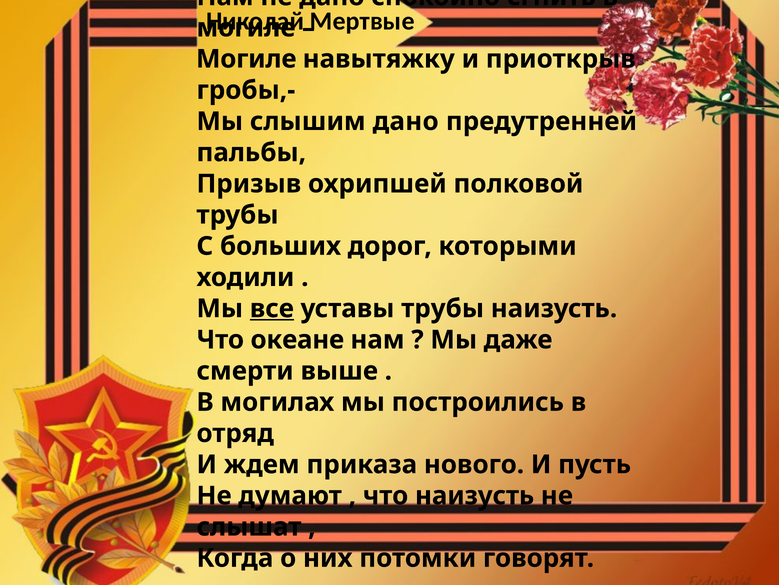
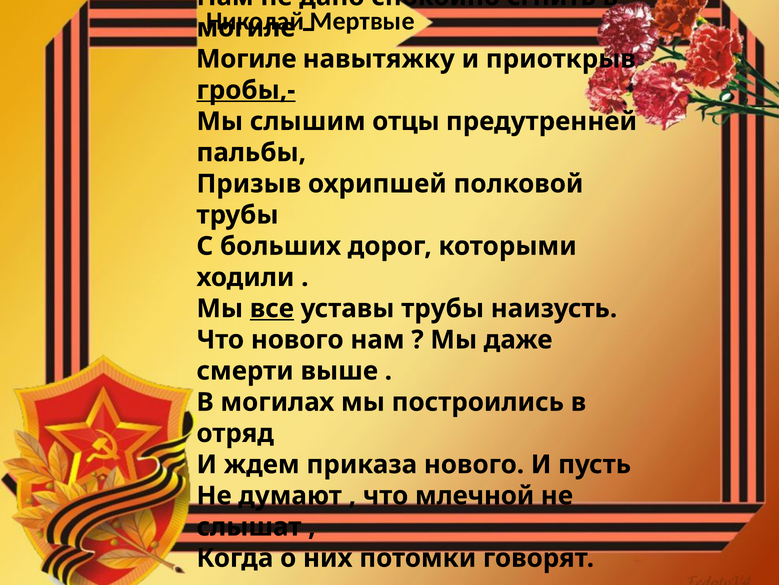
гробы,- underline: none -> present
слышим дано: дано -> отцы
Что океане: океане -> нового
что наизусть: наизусть -> млечной
